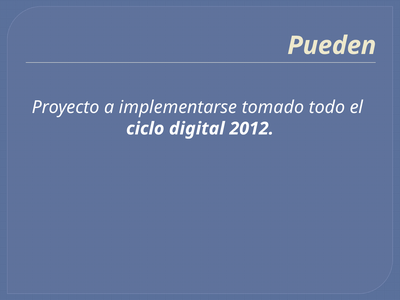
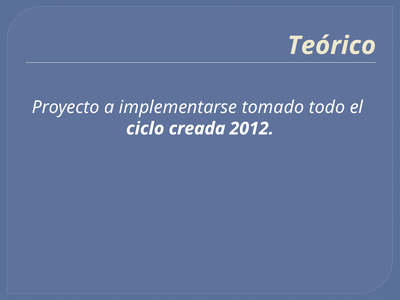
Pueden: Pueden -> Teórico
digital: digital -> creada
